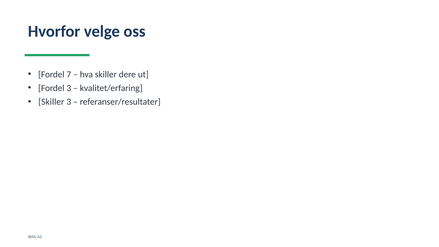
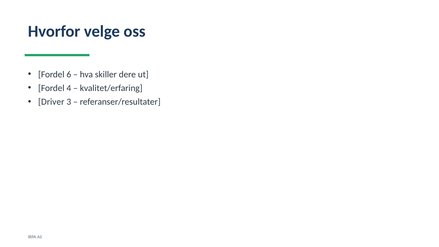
7: 7 -> 6
Fordel 3: 3 -> 4
Skiller at (51, 102): Skiller -> Driver
